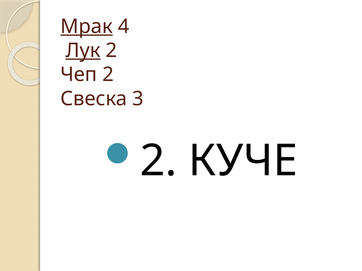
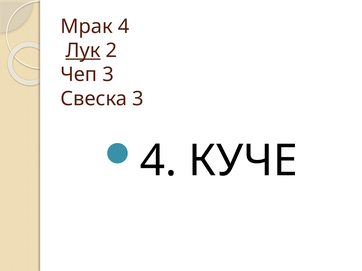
Мрак underline: present -> none
Чеп 2: 2 -> 3
2 at (158, 161): 2 -> 4
